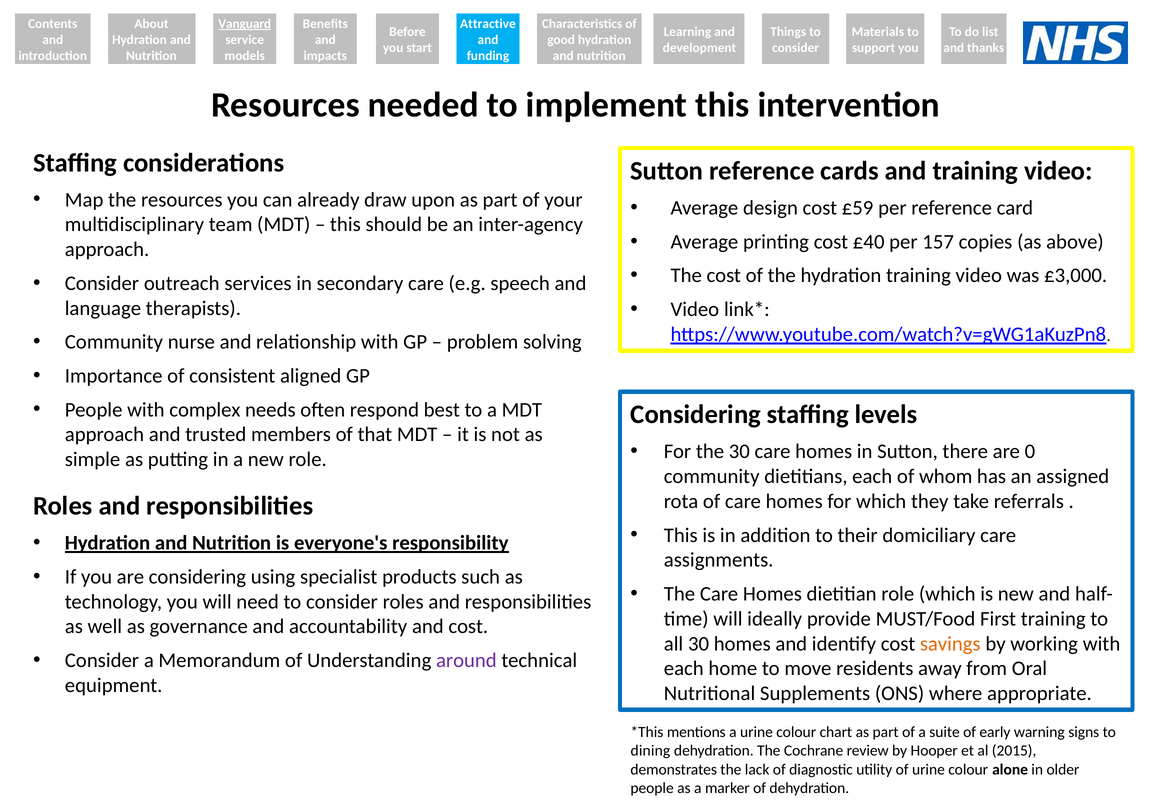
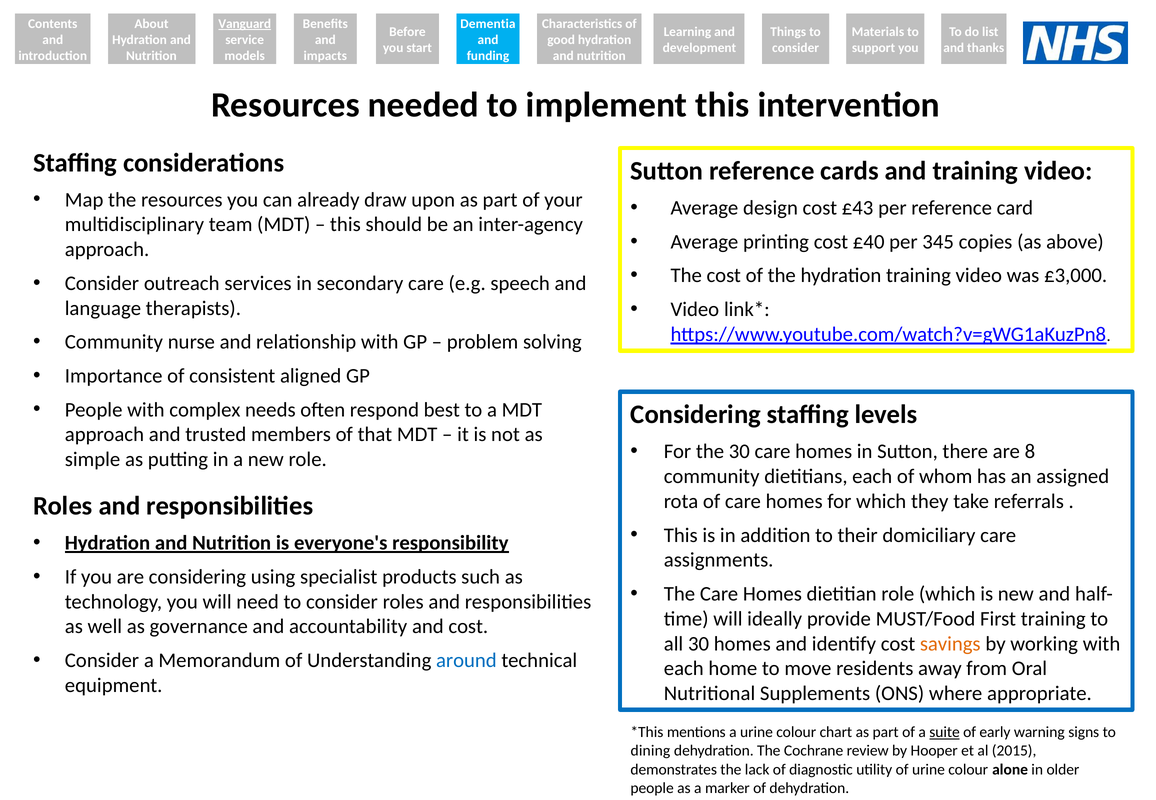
Attractive: Attractive -> Dementia
£59: £59 -> £43
157: 157 -> 345
0: 0 -> 8
around colour: purple -> blue
suite underline: none -> present
